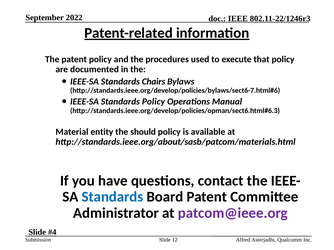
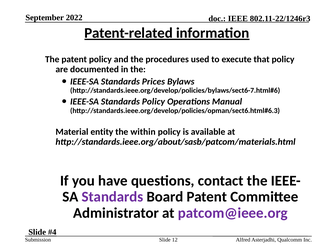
Chairs: Chairs -> Prices
should: should -> within
Standards at (112, 197) colour: blue -> purple
